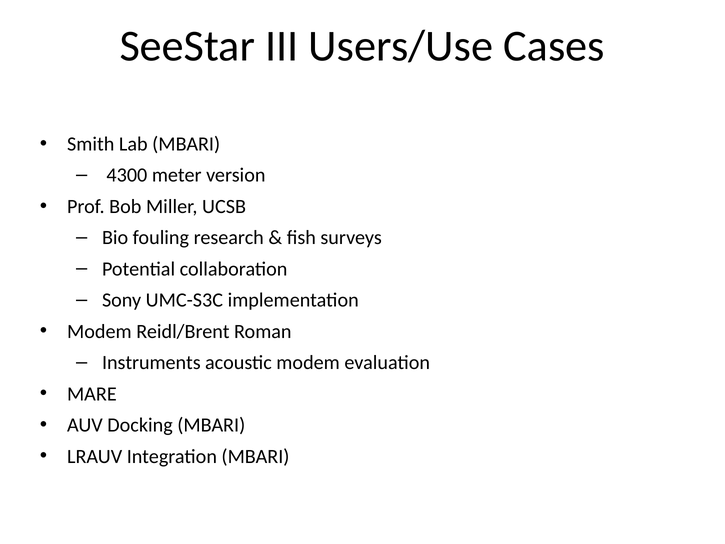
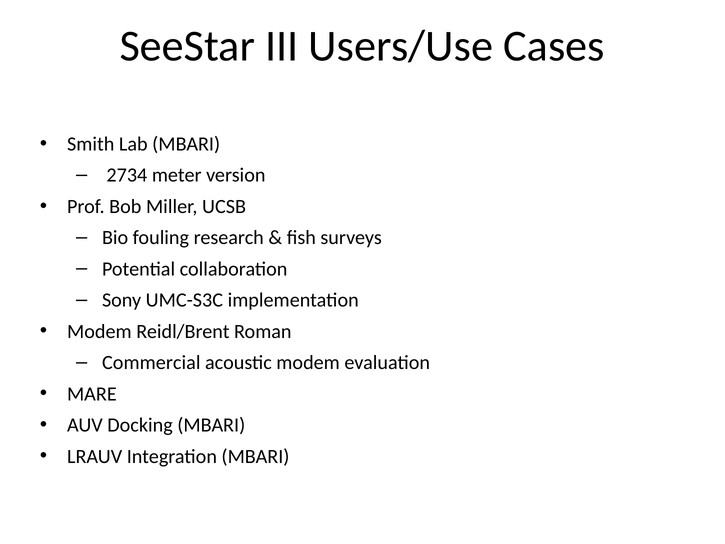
4300: 4300 -> 2734
Instruments: Instruments -> Commercial
